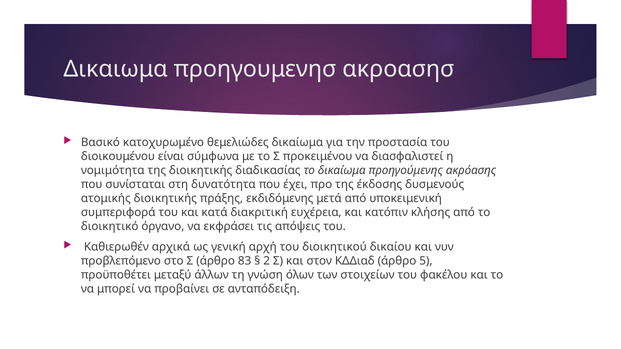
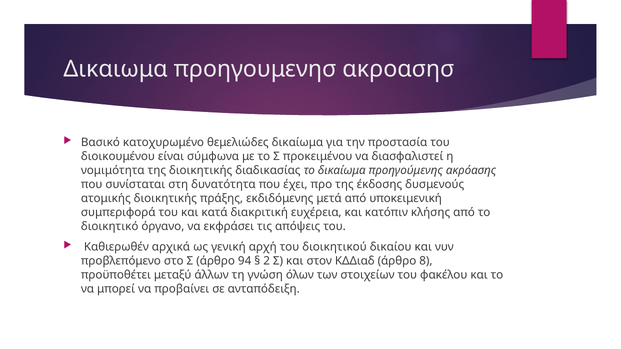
83: 83 -> 94
5: 5 -> 8
